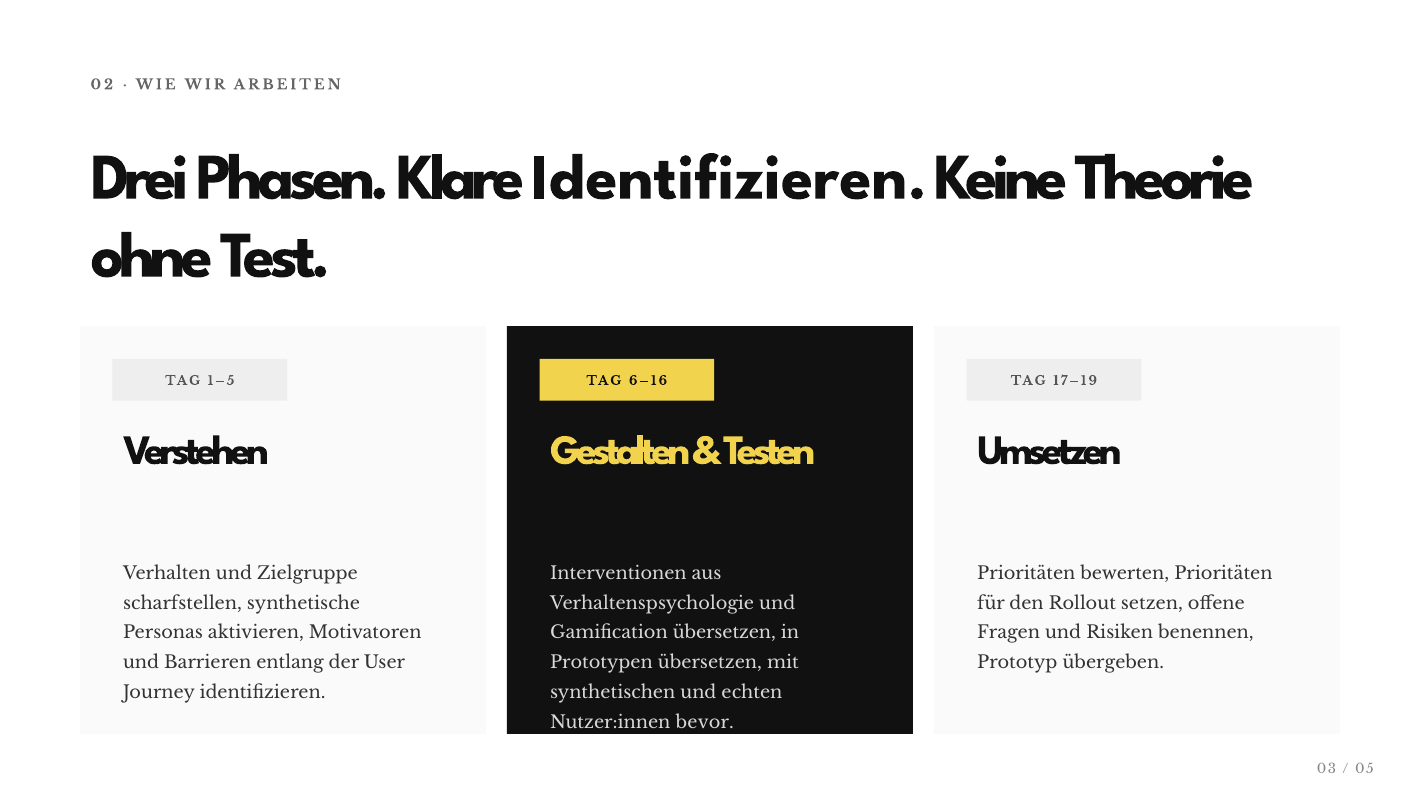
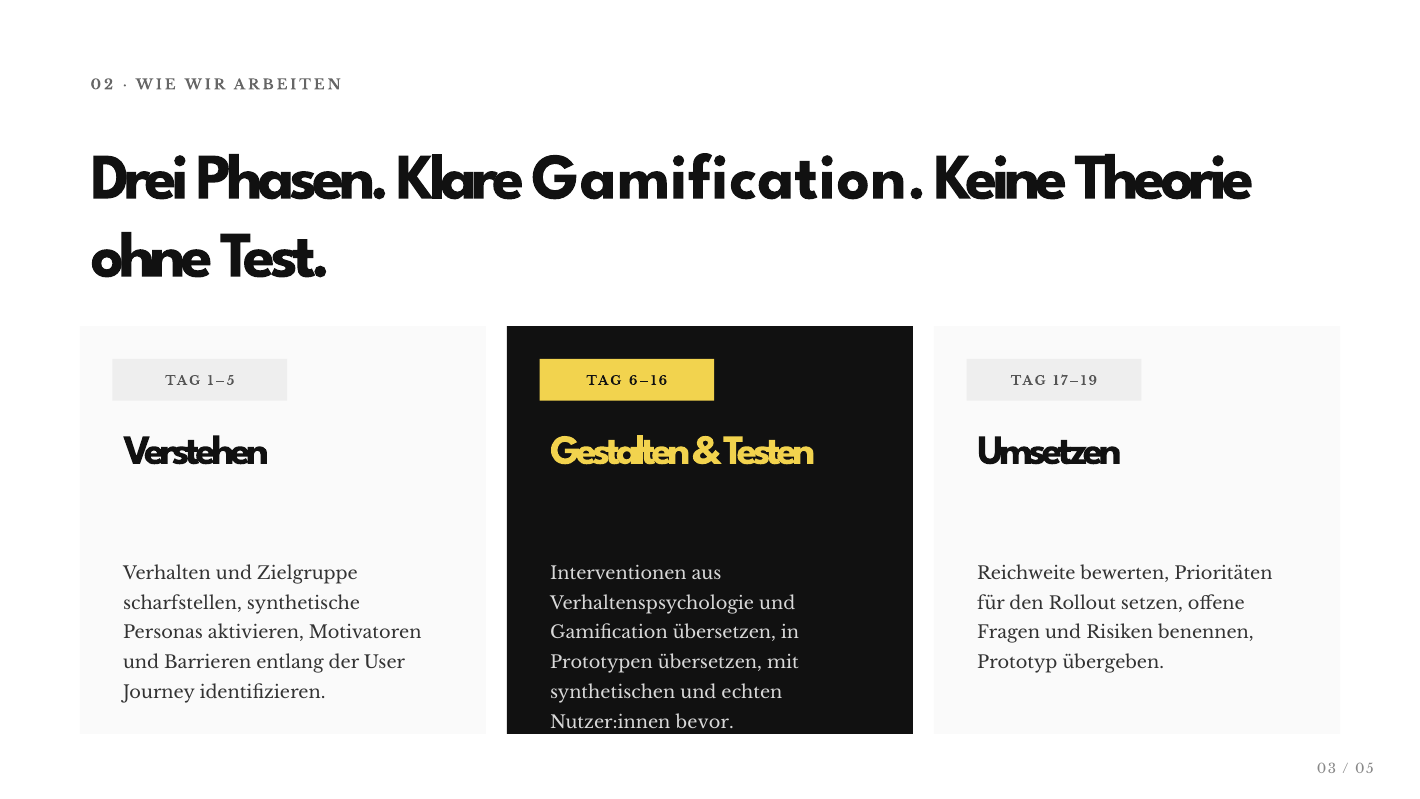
Klare Identifizieren: Identifizieren -> Gamification
Prioritäten at (1026, 573): Prioritäten -> Reichweite
